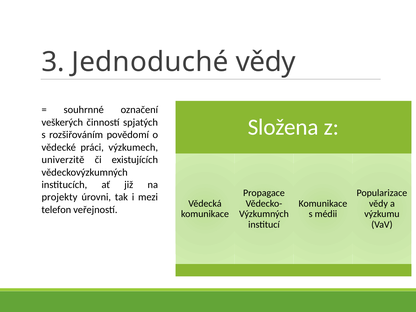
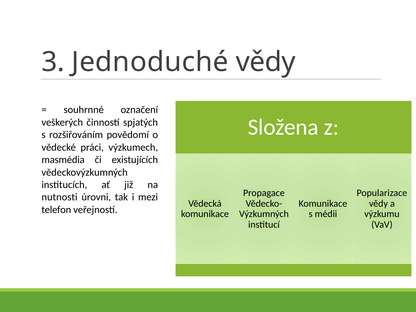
univerzitě: univerzitě -> masmédia
projekty: projekty -> nutnosti
